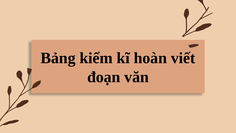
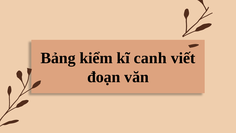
hoàn: hoàn -> canh
